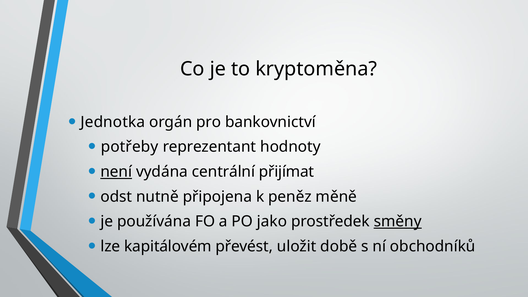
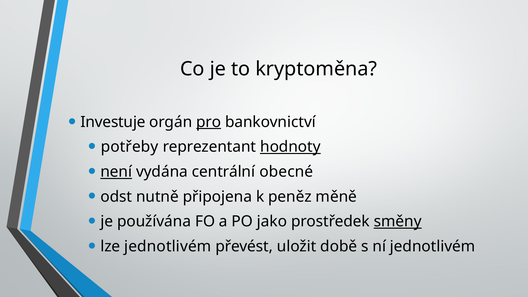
Jednotka: Jednotka -> Investuje
pro underline: none -> present
hodnoty underline: none -> present
přijímat: přijímat -> obecné
lze kapitálovém: kapitálovém -> jednotlivém
ní obchodníků: obchodníků -> jednotlivém
